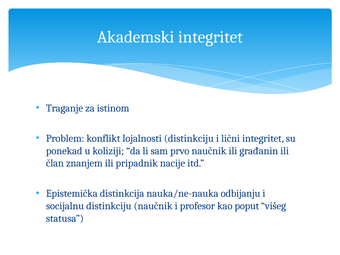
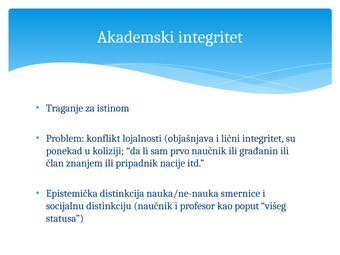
lojalnosti distinkciju: distinkciju -> objašnjava
odbijanju: odbijanju -> smernice
